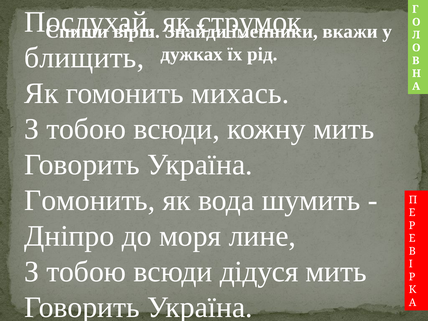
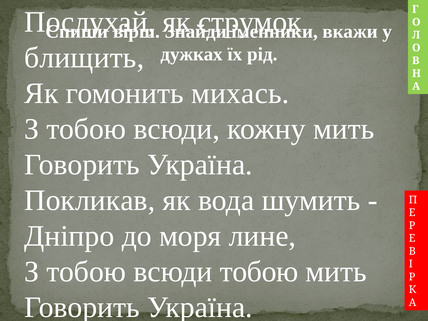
Гомонить at (90, 200): Гомонить -> Покликав
всюди дідуся: дідуся -> тобою
